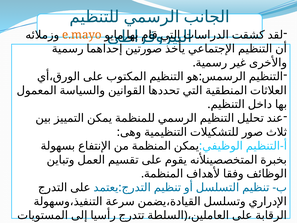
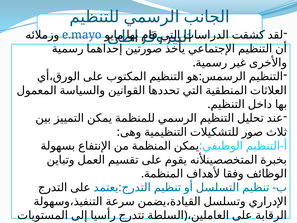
e.mayo colour: orange -> blue
